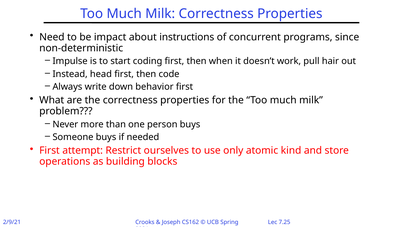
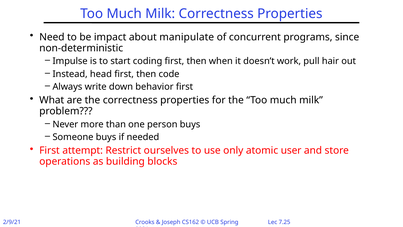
instructions: instructions -> manipulate
kind: kind -> user
